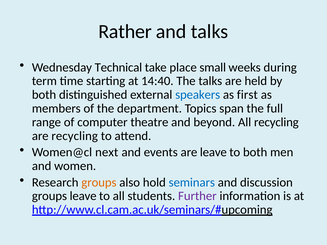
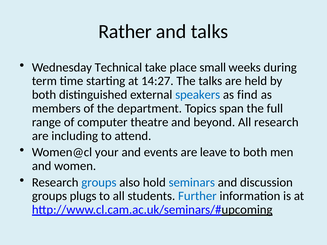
14:40: 14:40 -> 14:27
first: first -> find
All recycling: recycling -> research
are recycling: recycling -> including
next: next -> your
groups at (99, 183) colour: orange -> blue
groups leave: leave -> plugs
Further colour: purple -> blue
